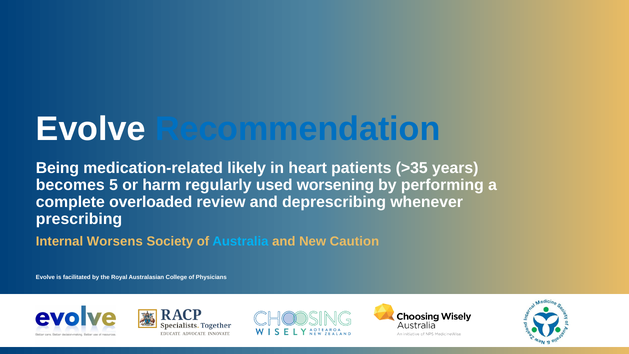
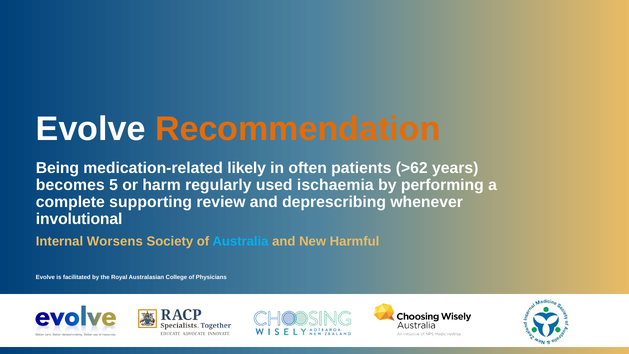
Recommendation colour: blue -> orange
heart: heart -> often
>35: >35 -> >62
worsening: worsening -> ischaemia
overloaded: overloaded -> supporting
prescribing: prescribing -> involutional
Caution: Caution -> Harmful
